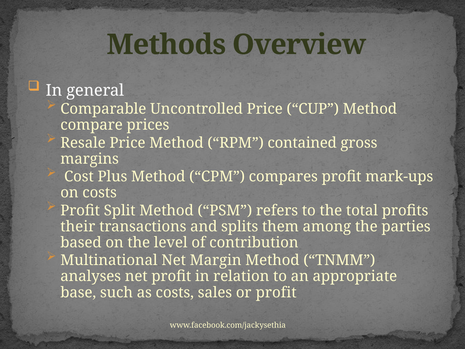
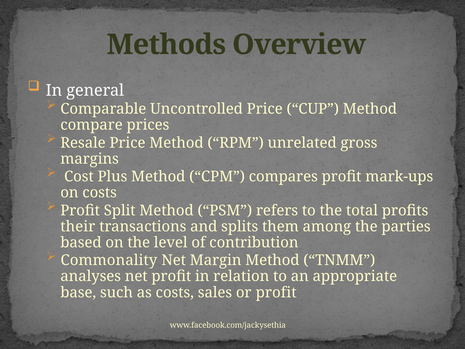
contained: contained -> unrelated
Multinational: Multinational -> Commonality
